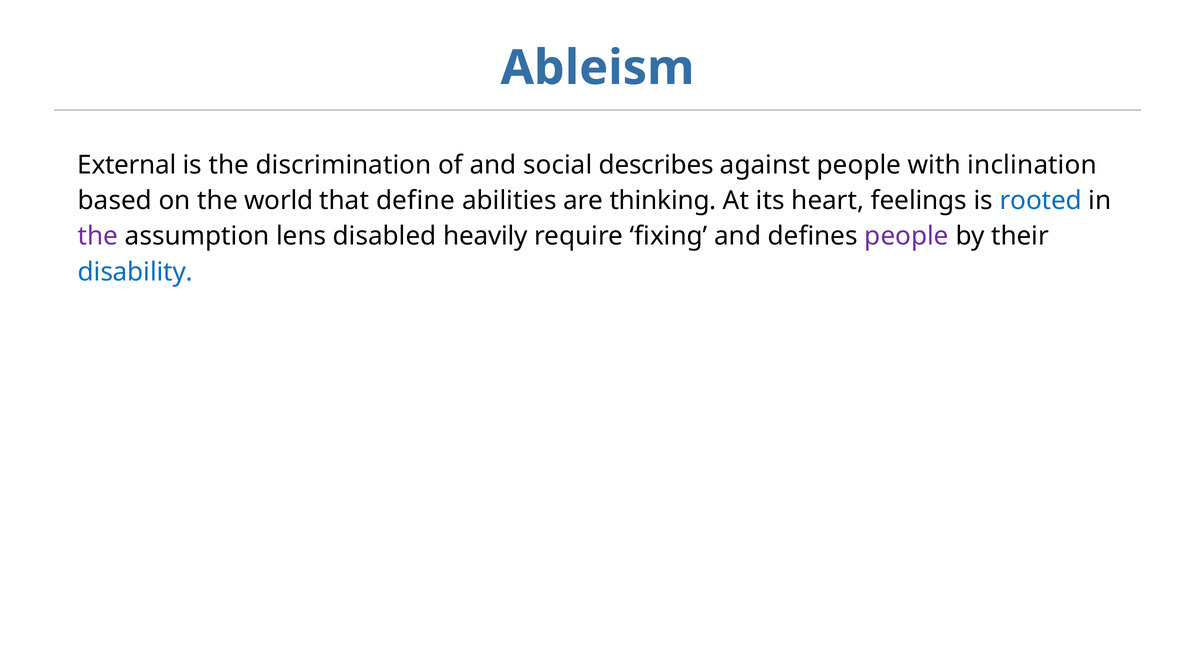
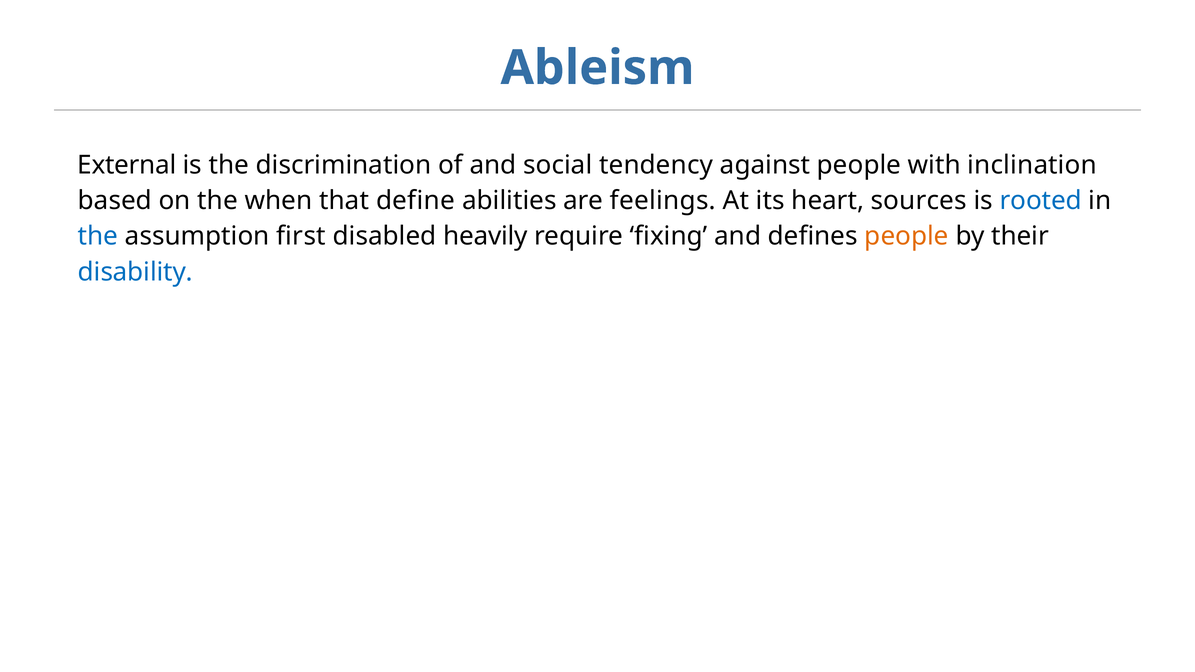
describes: describes -> tendency
world: world -> when
thinking: thinking -> feelings
feelings: feelings -> sources
the at (98, 236) colour: purple -> blue
lens: lens -> first
people at (907, 236) colour: purple -> orange
